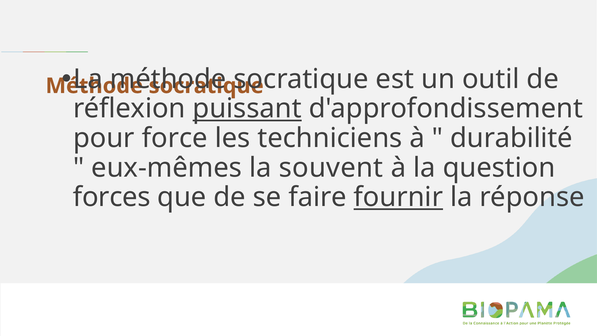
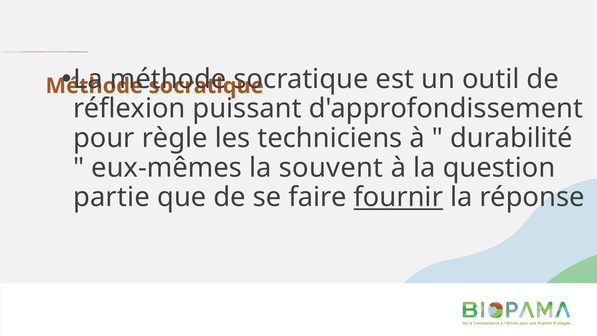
puissant underline: present -> none
force: force -> règle
forces: forces -> partie
